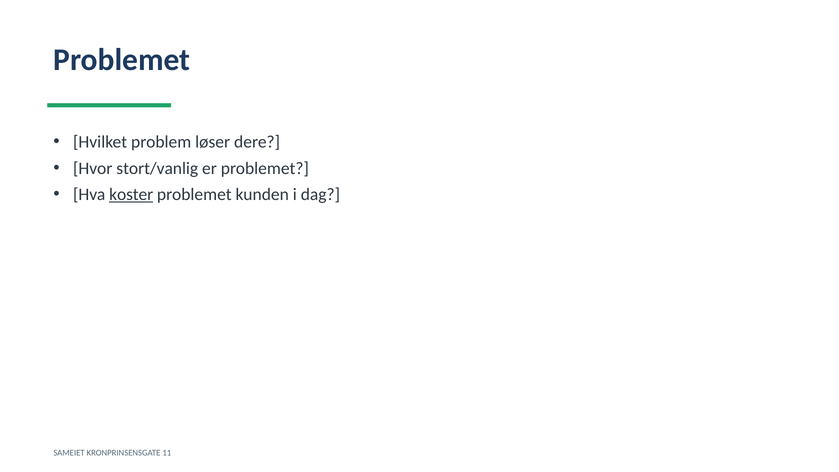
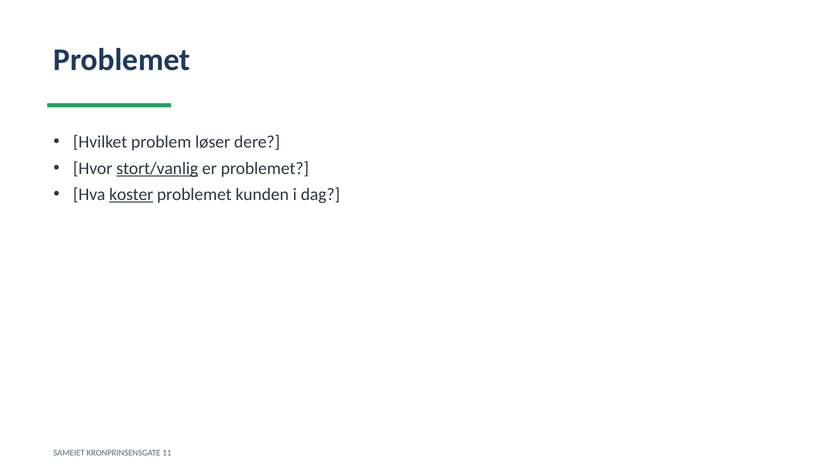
stort/vanlig underline: none -> present
